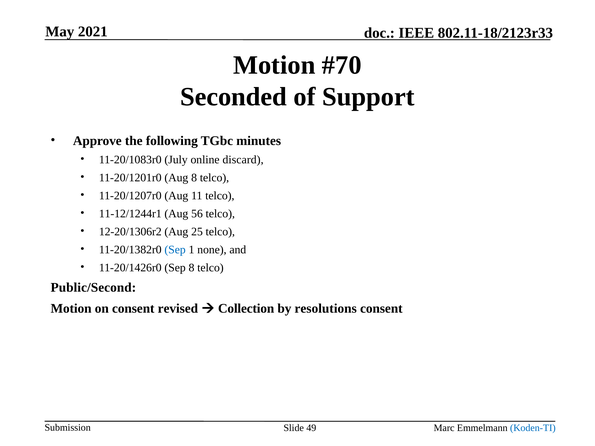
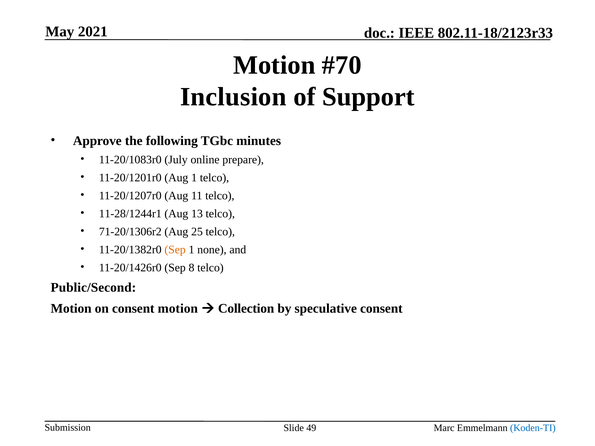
Seconded: Seconded -> Inclusion
discard: discard -> prepare
Aug 8: 8 -> 1
11-12/1244r1: 11-12/1244r1 -> 11-28/1244r1
56: 56 -> 13
12-20/1306r2: 12-20/1306r2 -> 71-20/1306r2
Sep at (175, 250) colour: blue -> orange
consent revised: revised -> motion
resolutions: resolutions -> speculative
